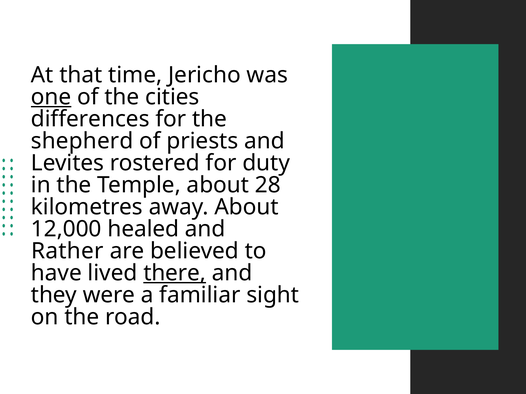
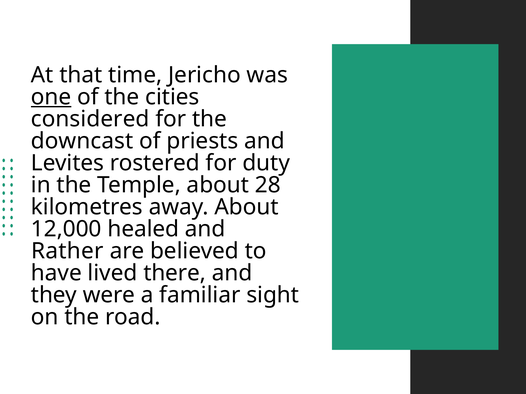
differences: differences -> considered
shepherd: shepherd -> downcast
there underline: present -> none
